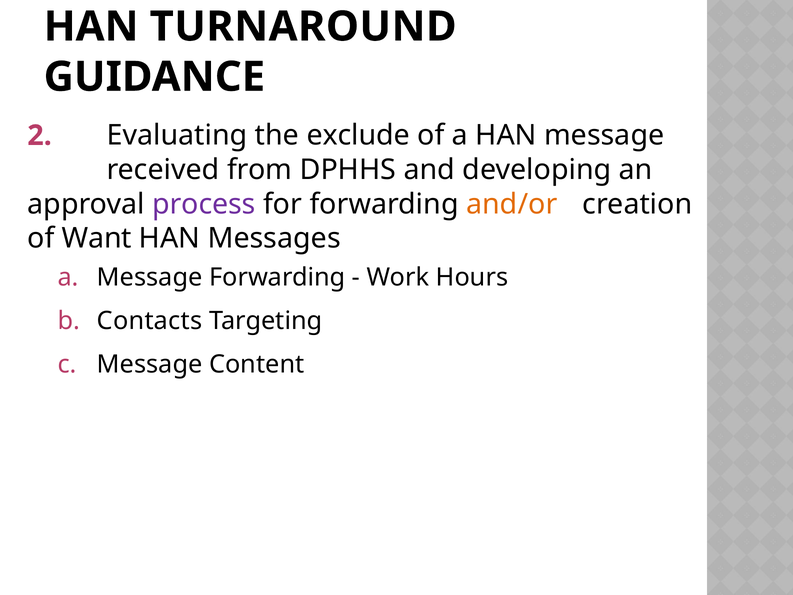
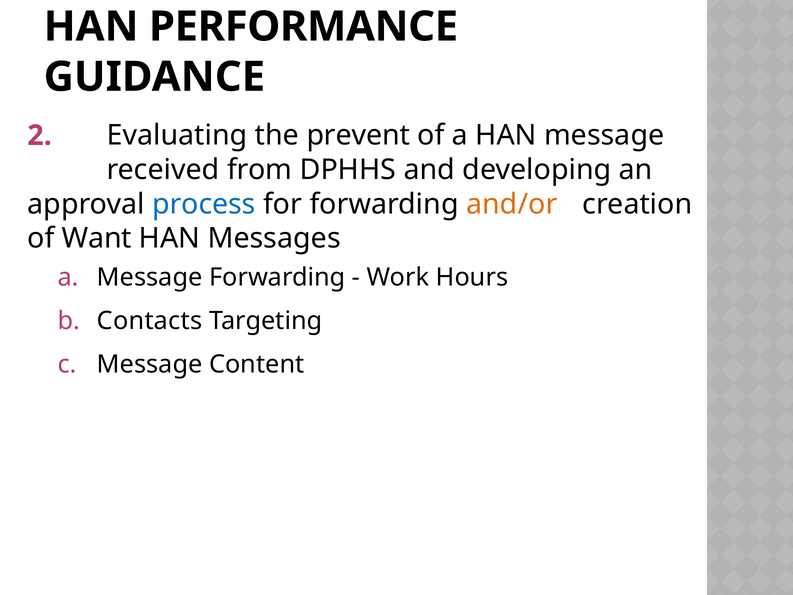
TURNAROUND: TURNAROUND -> PERFORMANCE
exclude: exclude -> prevent
process colour: purple -> blue
